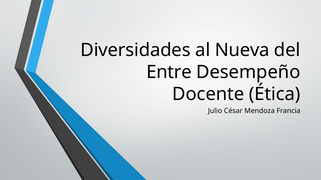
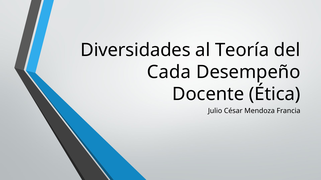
Nueva: Nueva -> Teoría
Entre: Entre -> Cada
